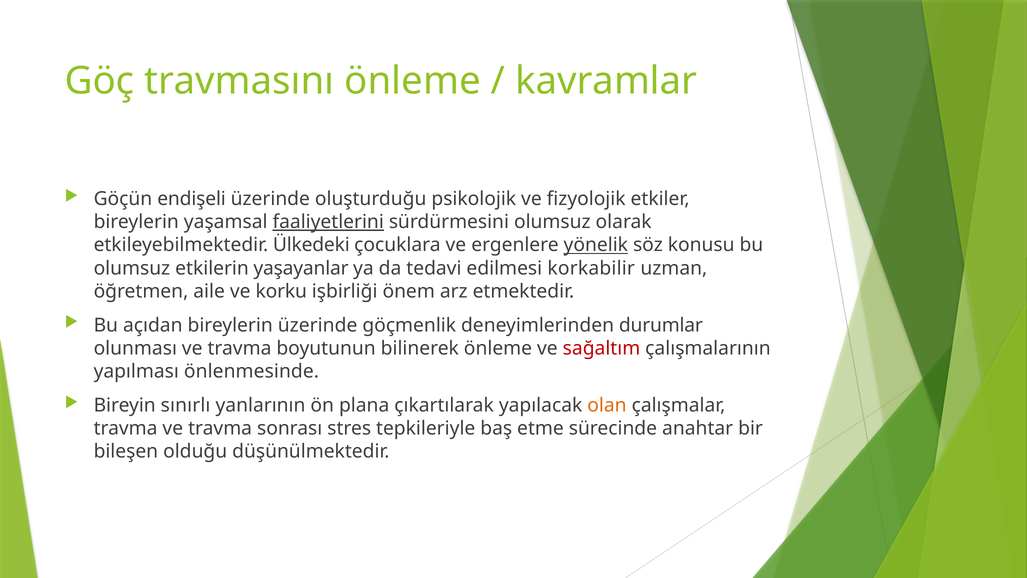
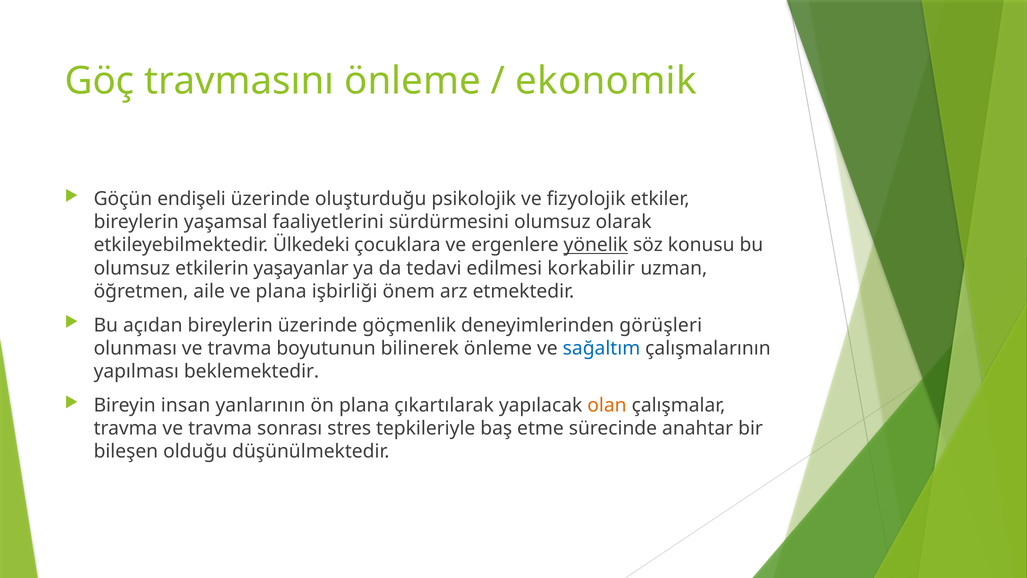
kavramlar: kavramlar -> ekonomik
faaliyetlerini underline: present -> none
ve korku: korku -> plana
durumlar: durumlar -> görüşleri
sağaltım colour: red -> blue
önlenmesinde: önlenmesinde -> beklemektedir
sınırlı: sınırlı -> insan
